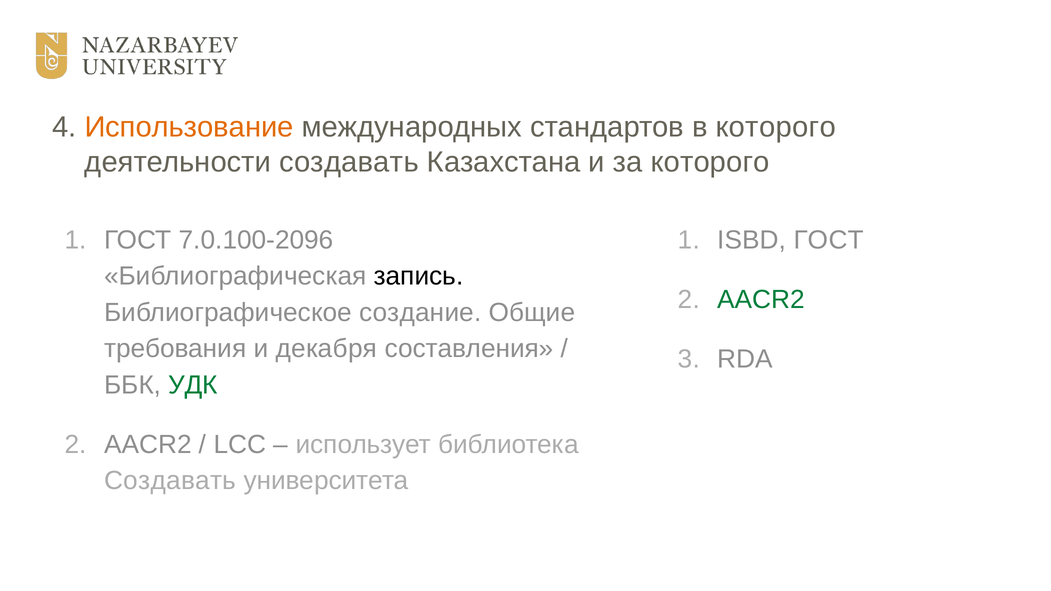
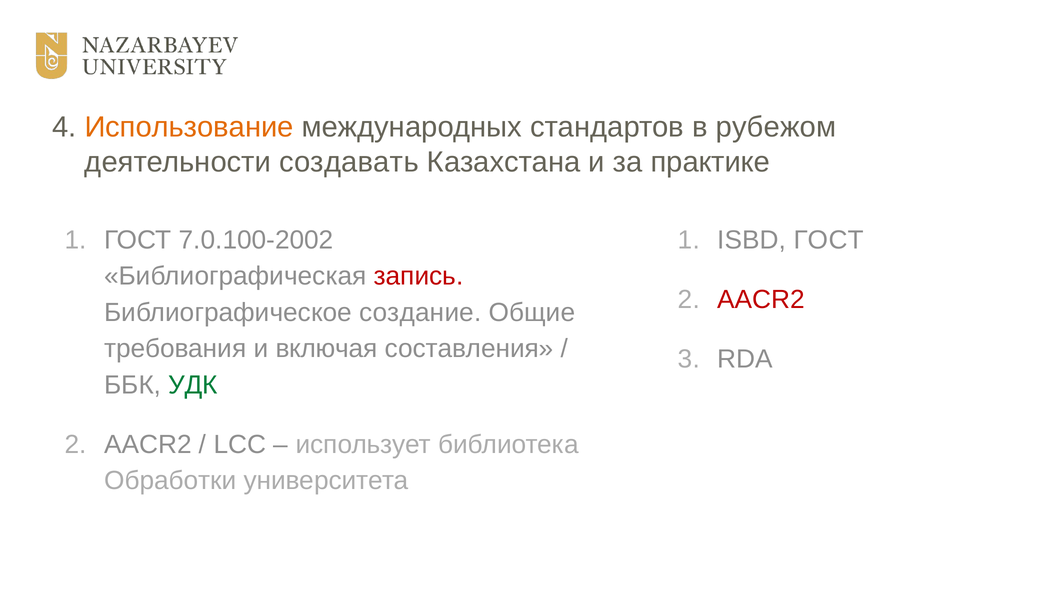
в которого: которого -> рубежом
за которого: которого -> практике
7.0.100-2096: 7.0.100-2096 -> 7.0.100-2002
запись colour: black -> red
AACR2 at (761, 300) colour: green -> red
декабря: декабря -> включая
Создавать at (170, 481): Создавать -> Обработки
